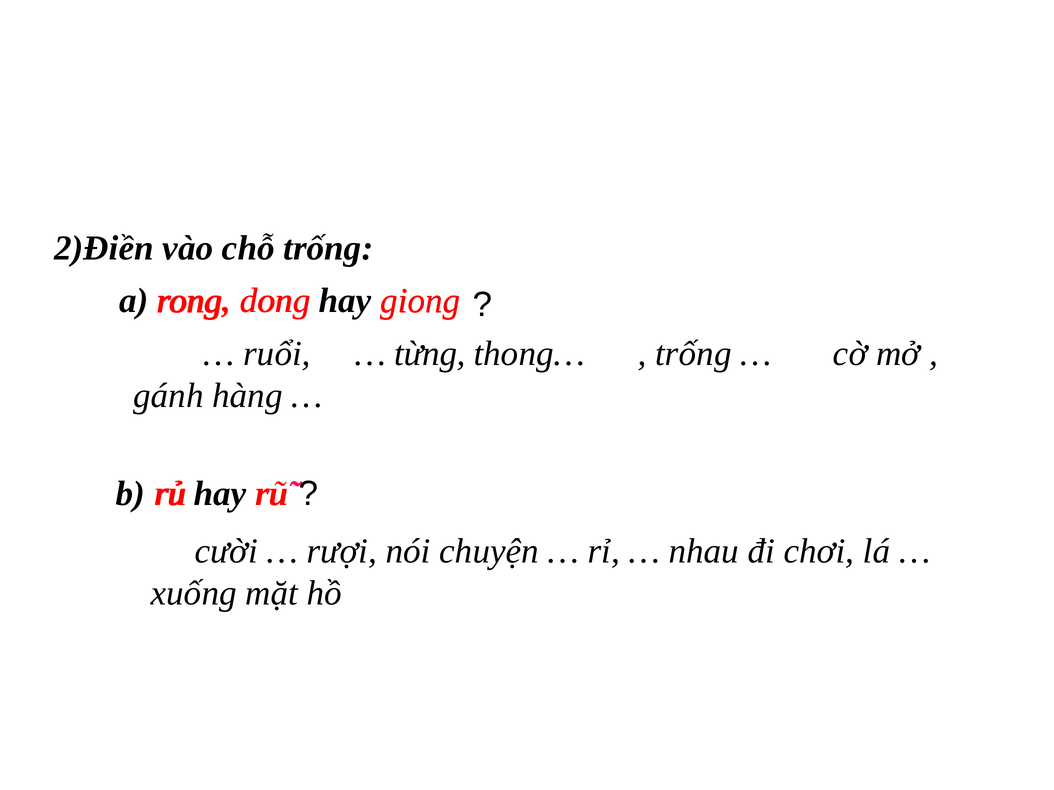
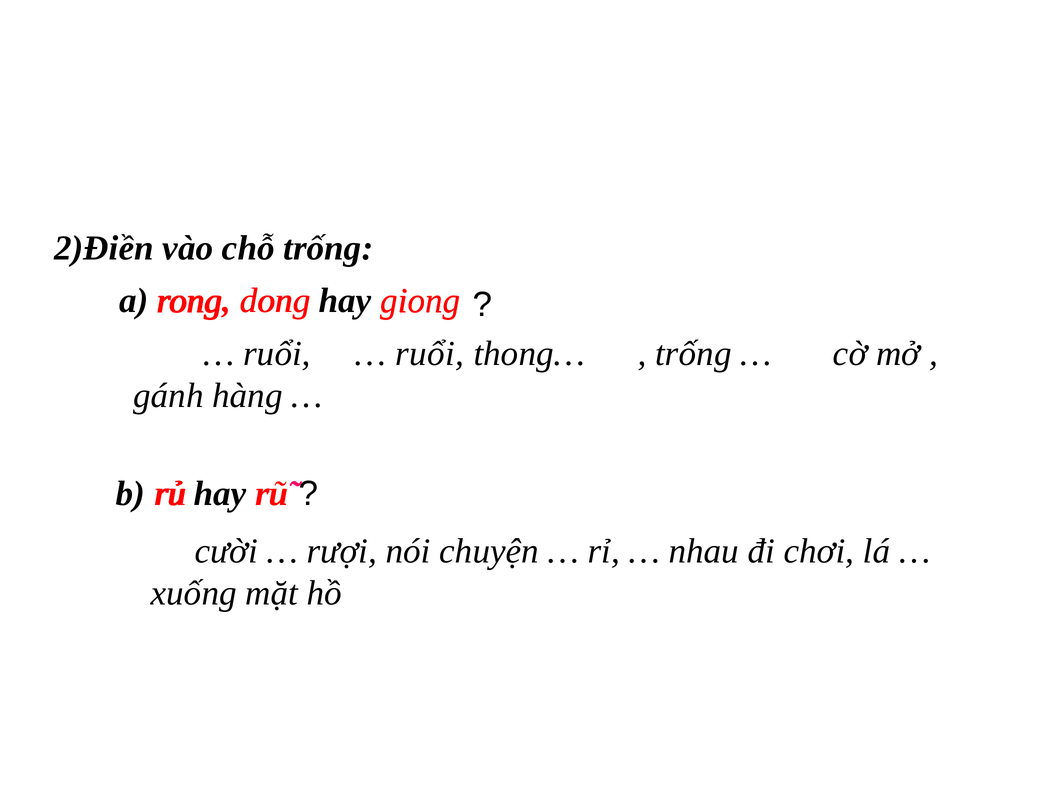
từng at (430, 354): từng -> ruổi
